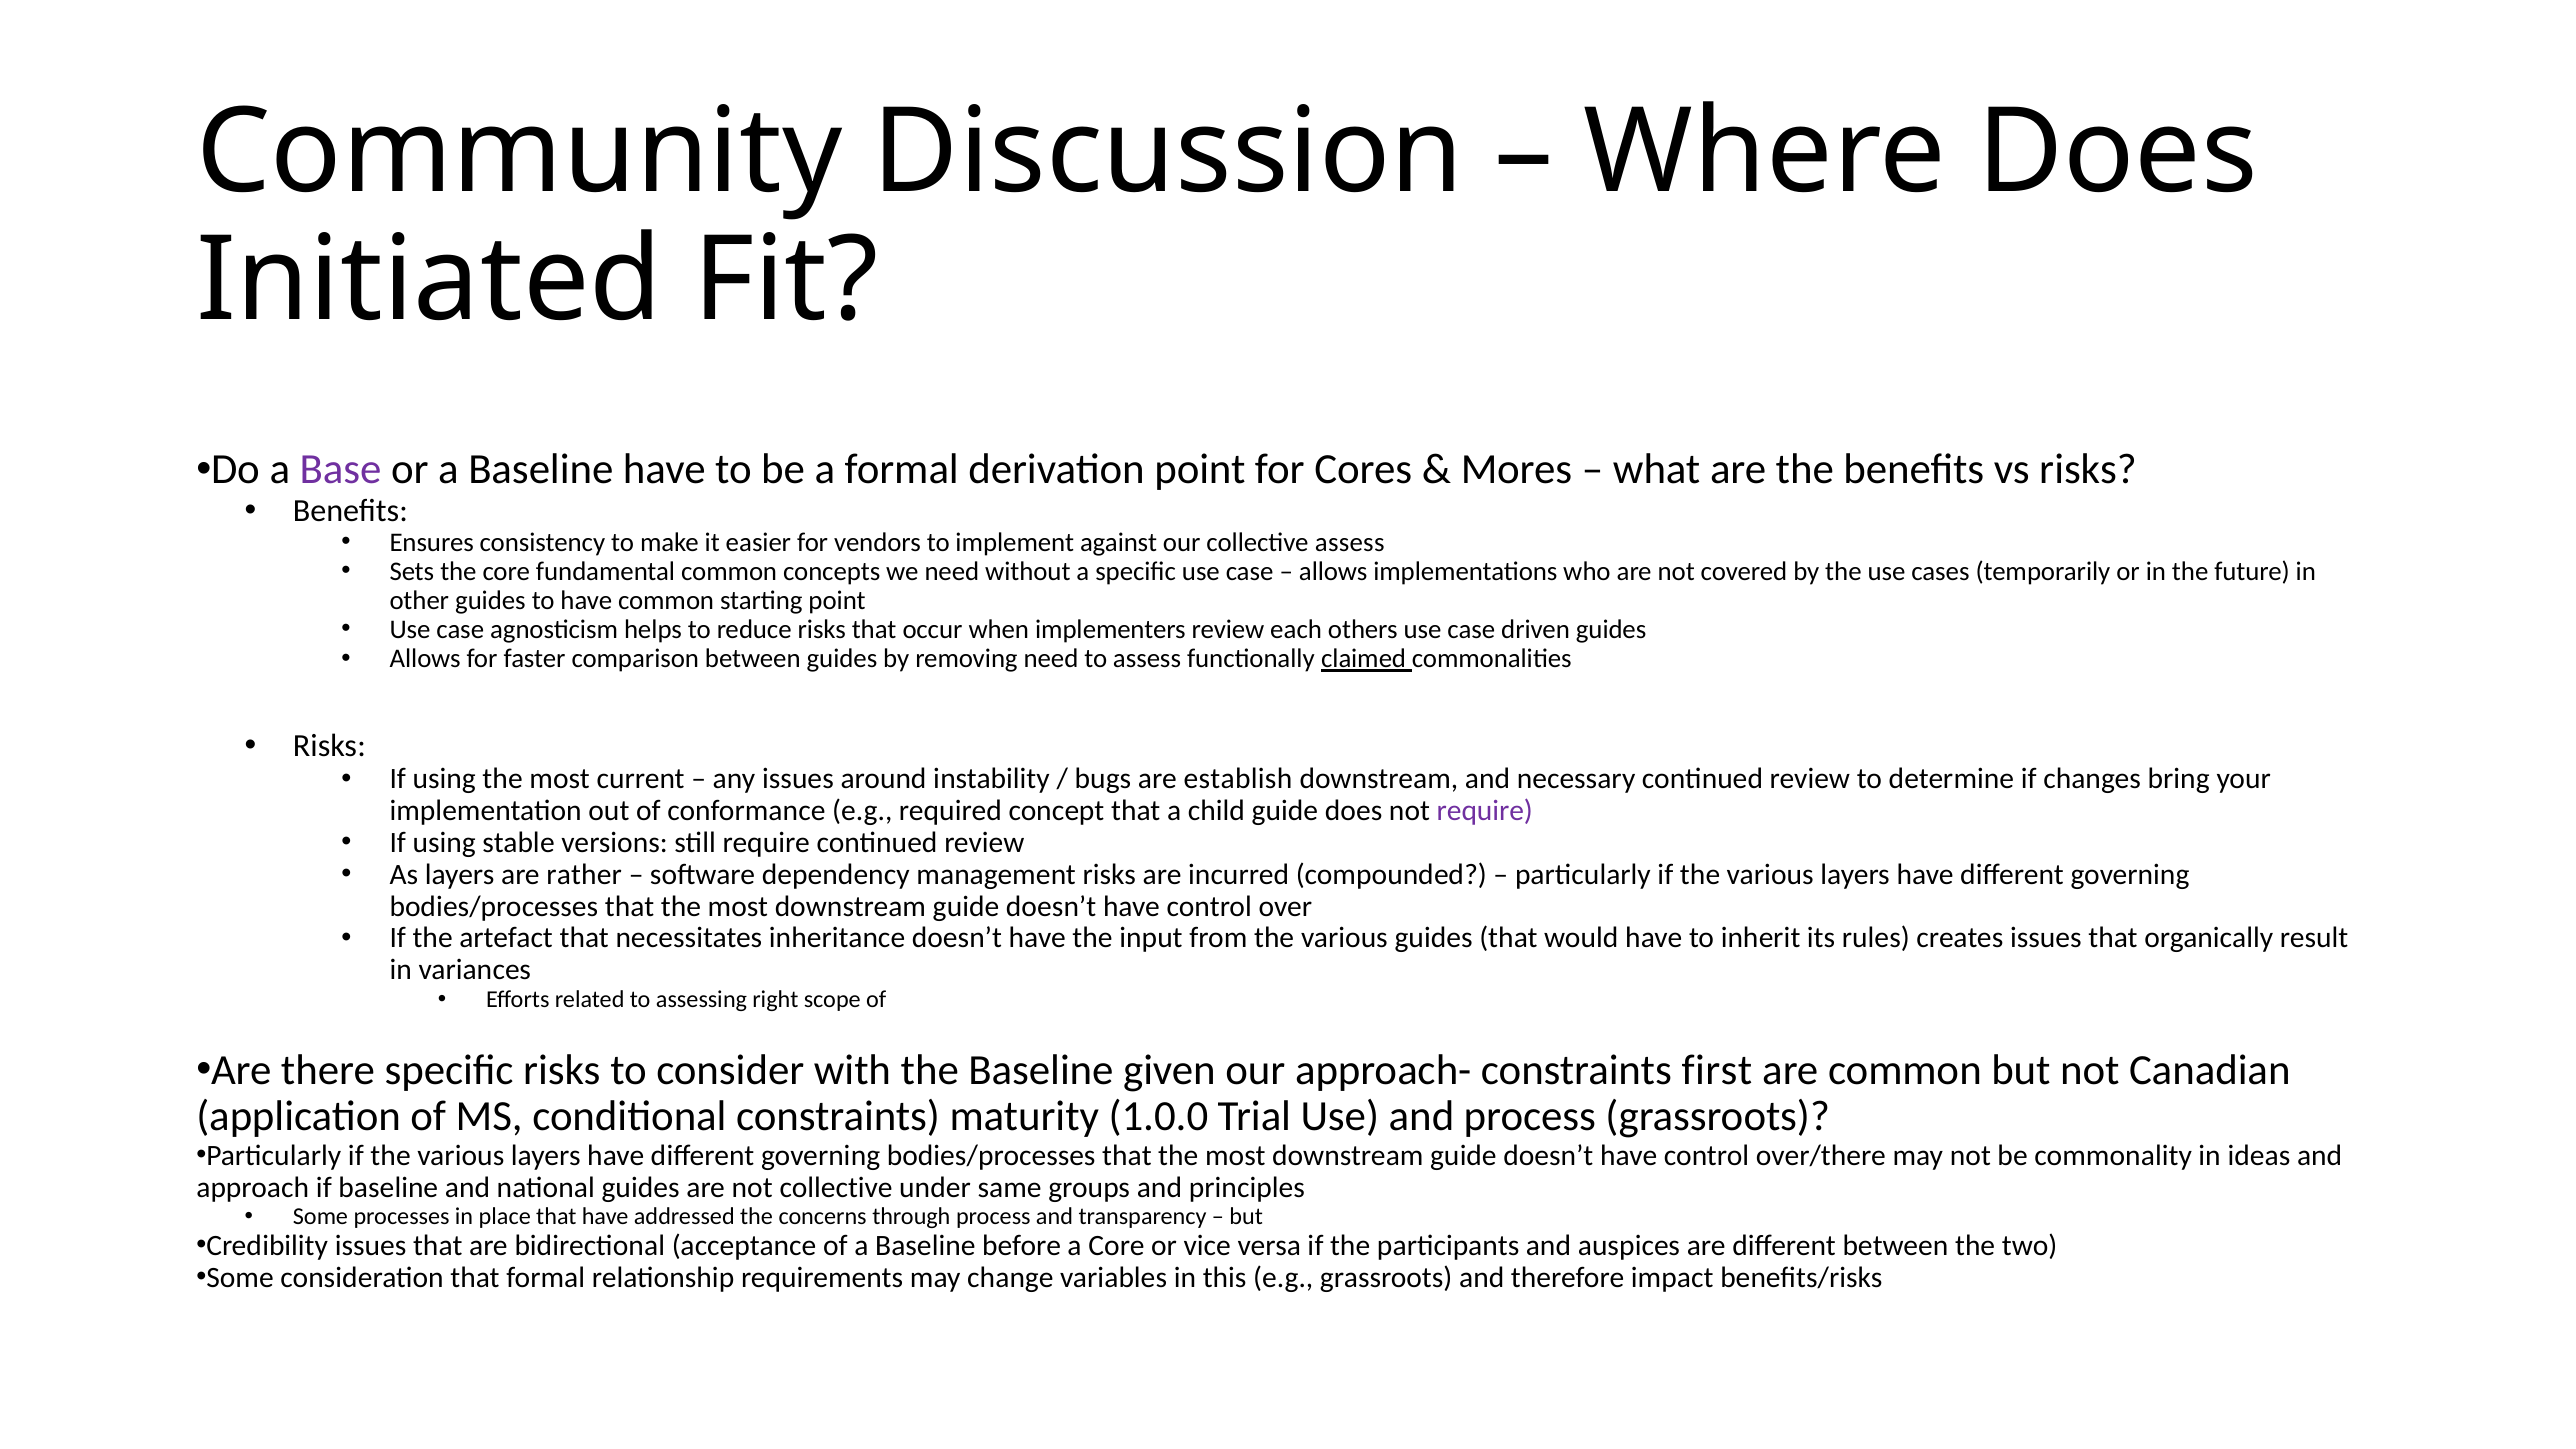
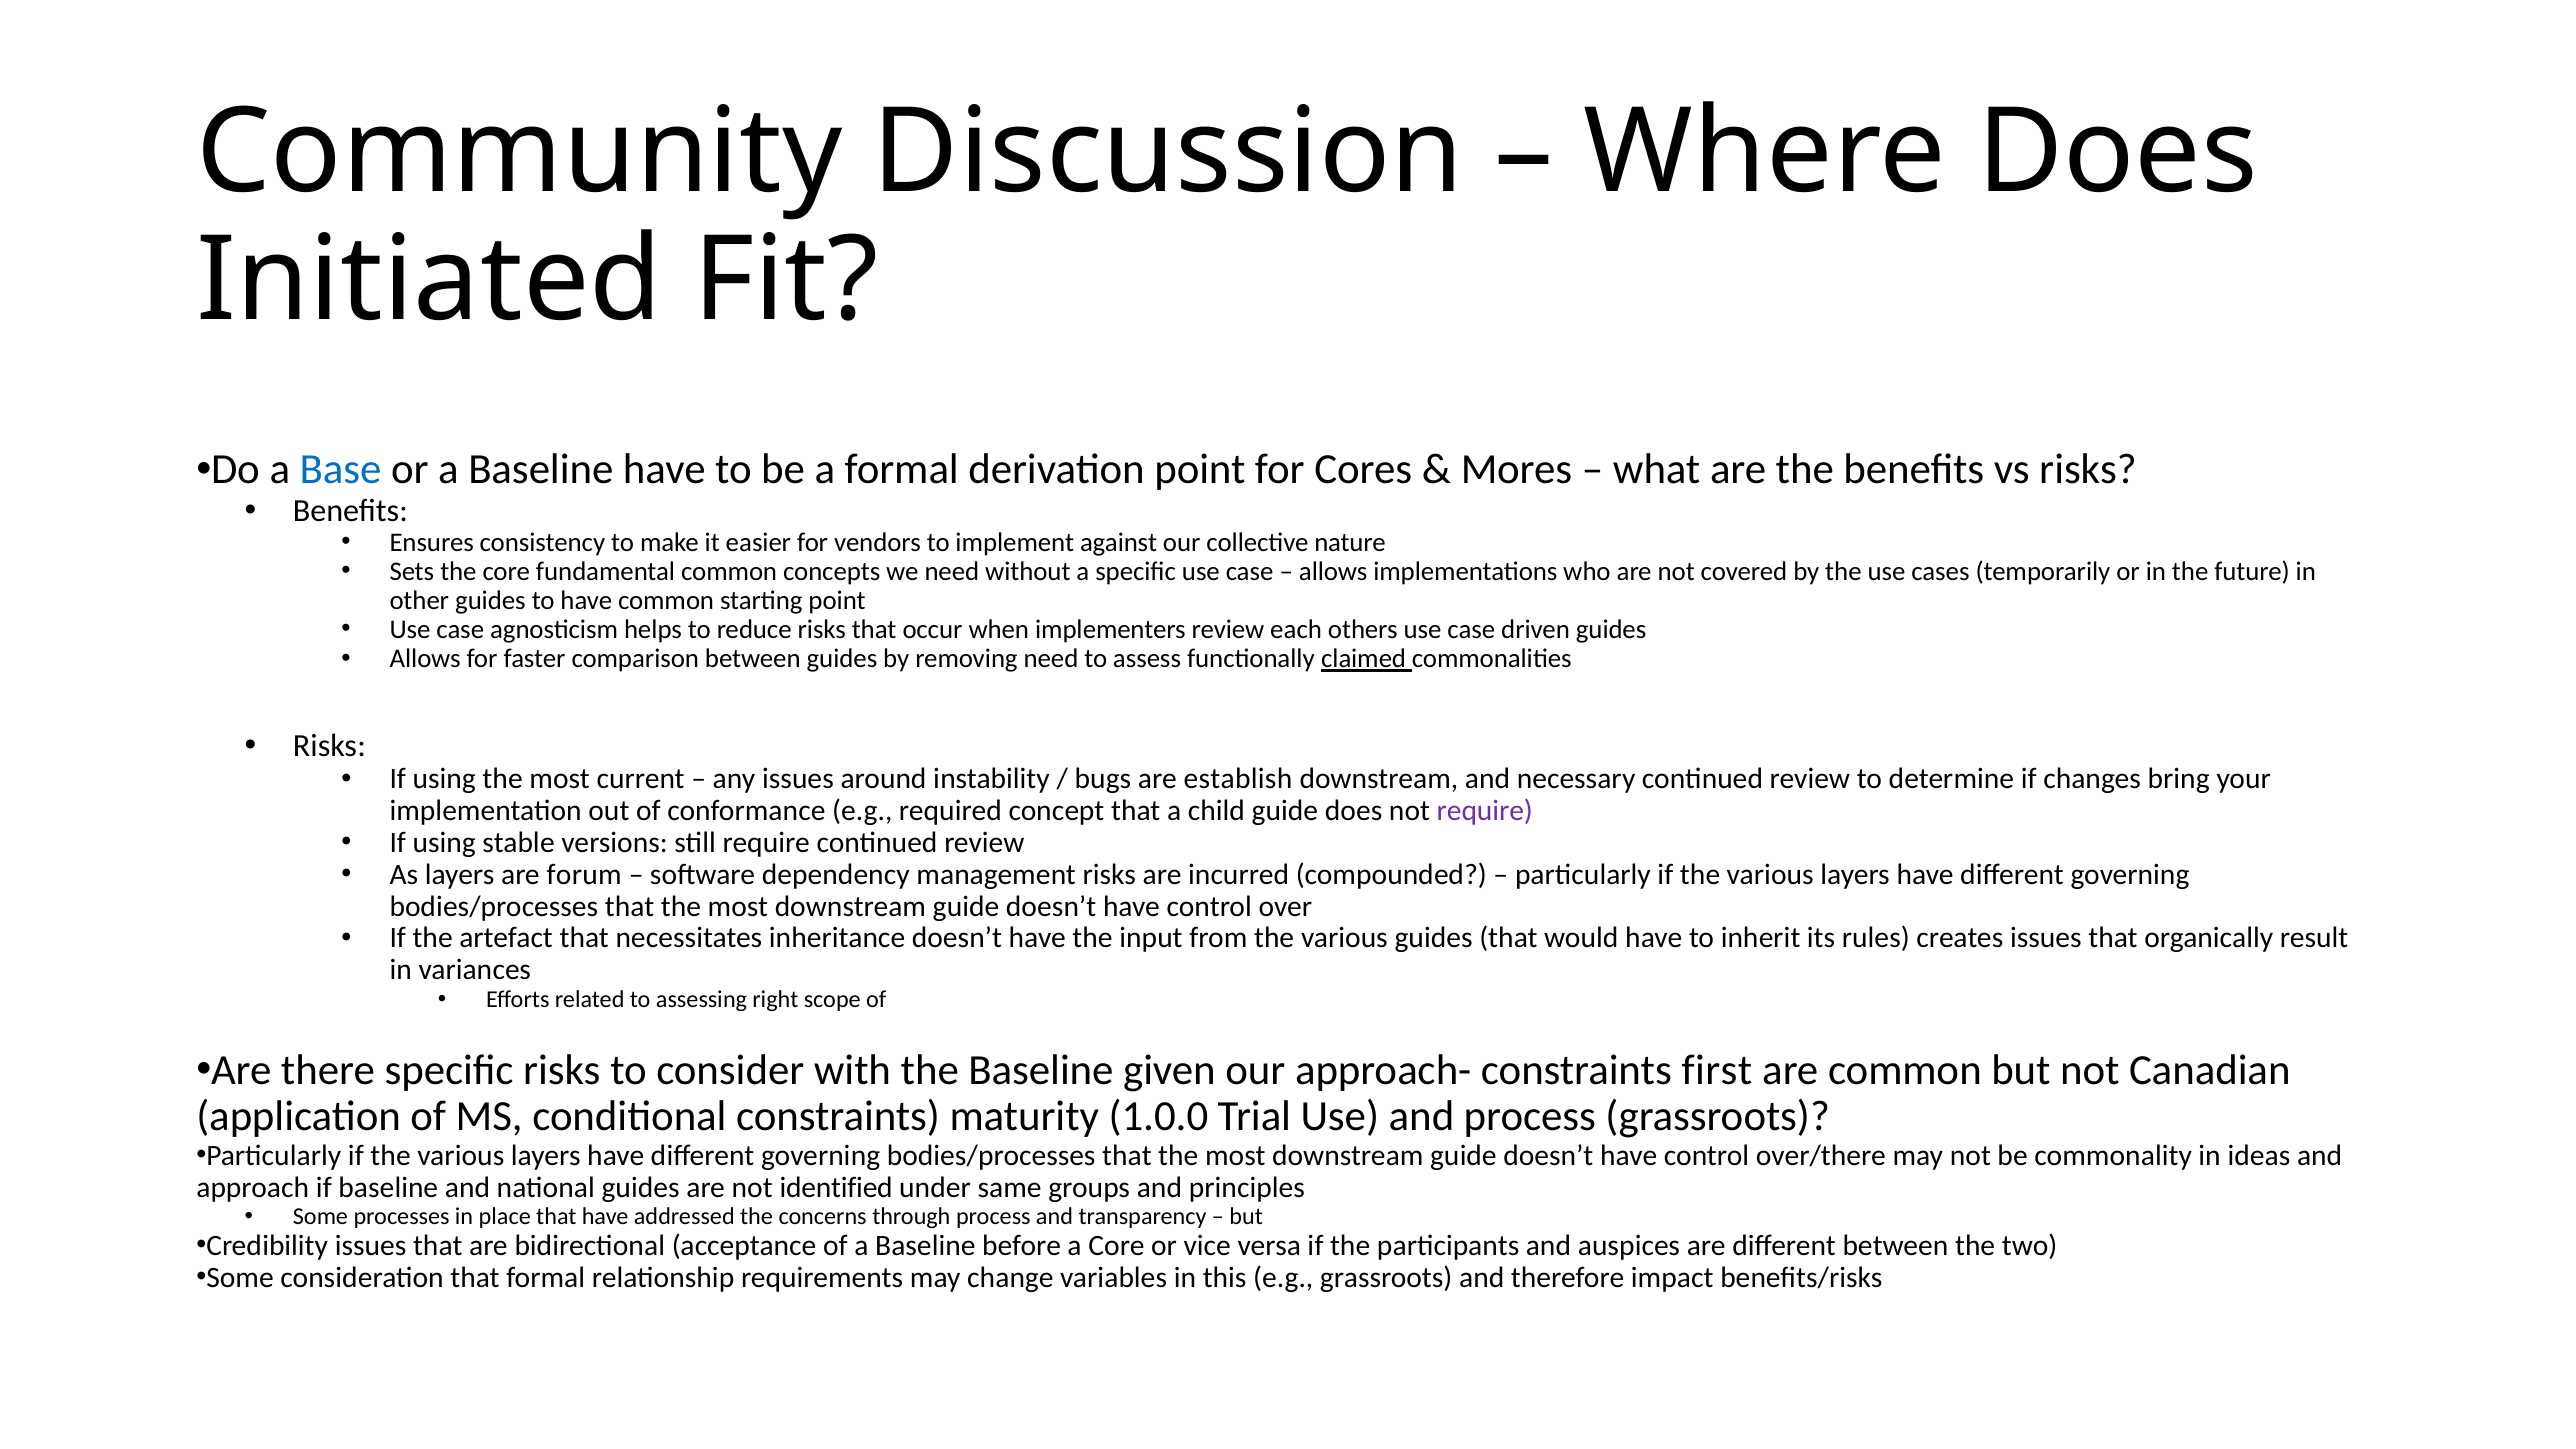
Base colour: purple -> blue
collective assess: assess -> nature
rather: rather -> forum
not collective: collective -> identified
